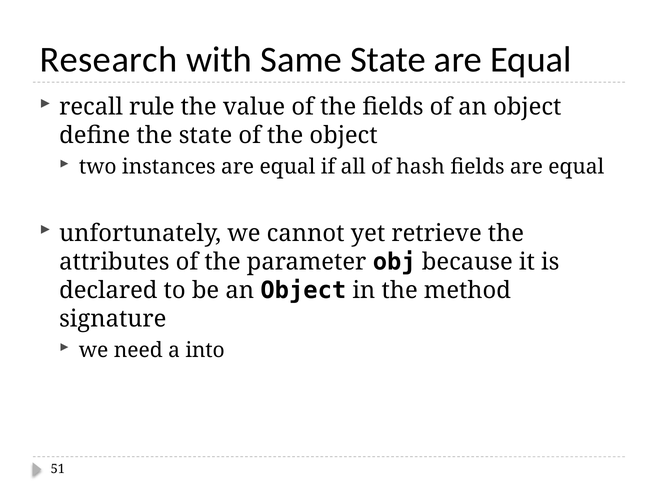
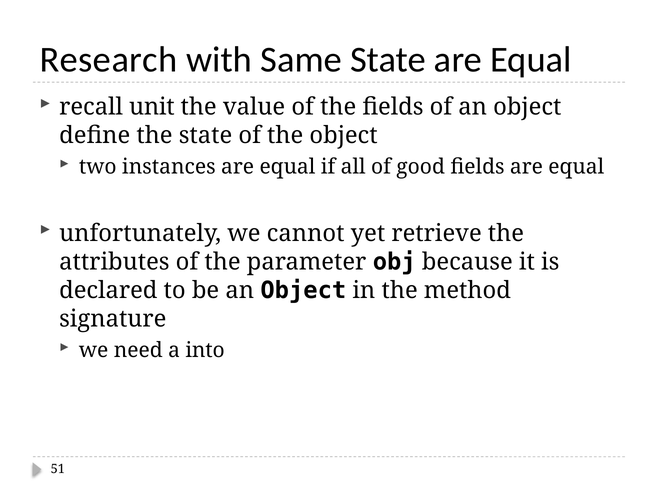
rule: rule -> unit
hash: hash -> good
